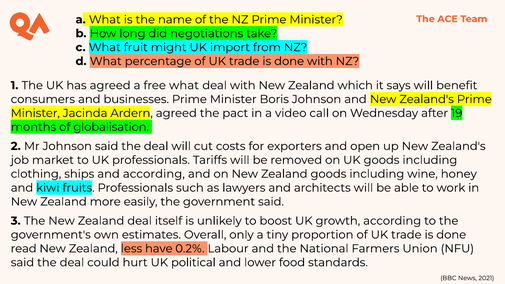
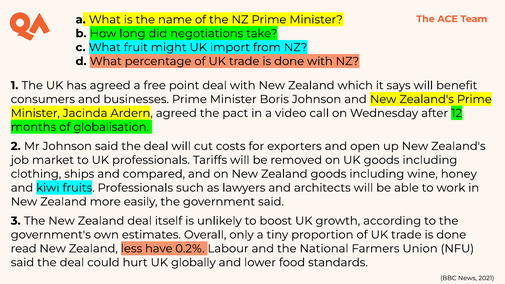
free what: what -> point
19: 19 -> 12
and according: according -> compared
political: political -> globally
